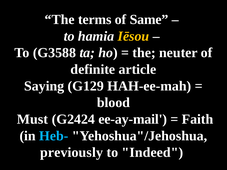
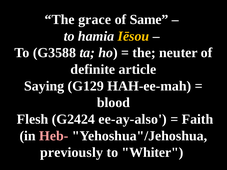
terms: terms -> grace
Must: Must -> Flesh
ee-ay-mail: ee-ay-mail -> ee-ay-also
Heb- colour: light blue -> pink
Indeed: Indeed -> Whiter
